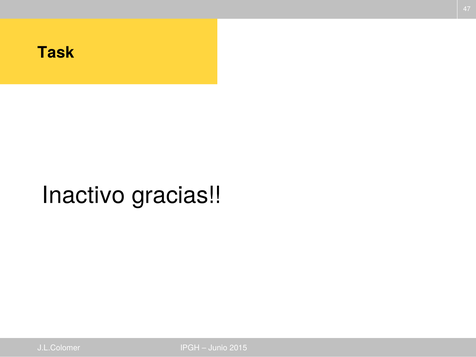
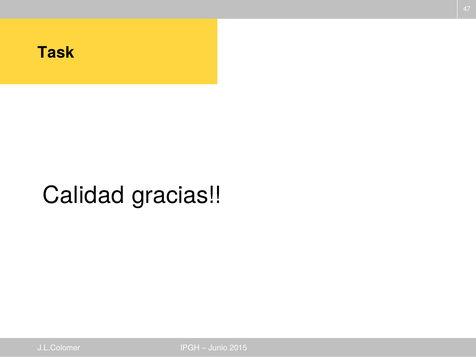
Inactivo: Inactivo -> Calidad
